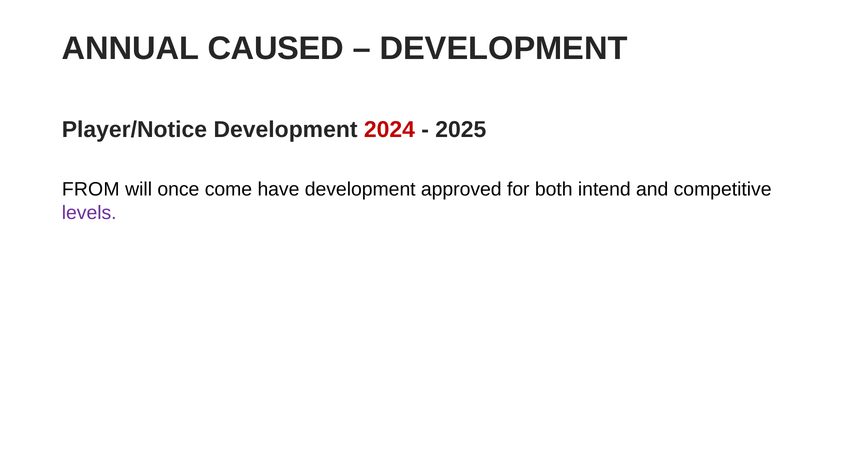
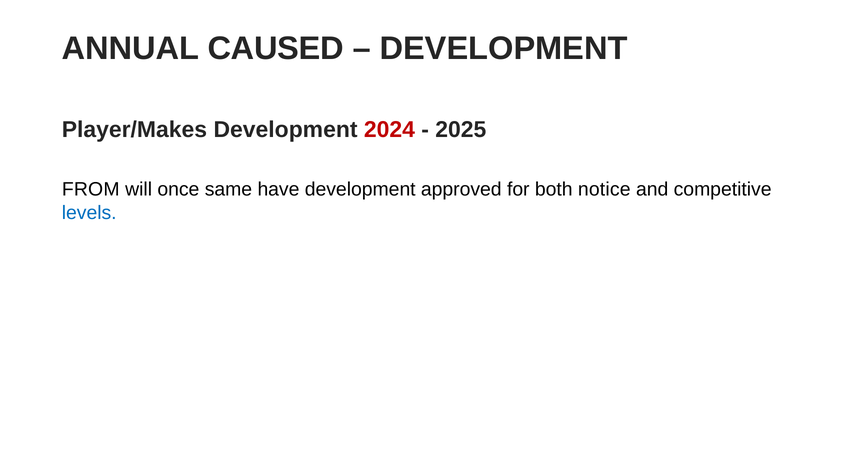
Player/Notice: Player/Notice -> Player/Makes
come: come -> same
intend: intend -> notice
levels colour: purple -> blue
